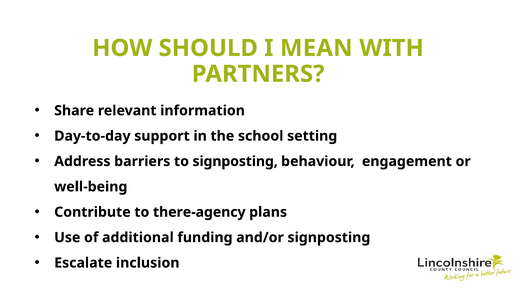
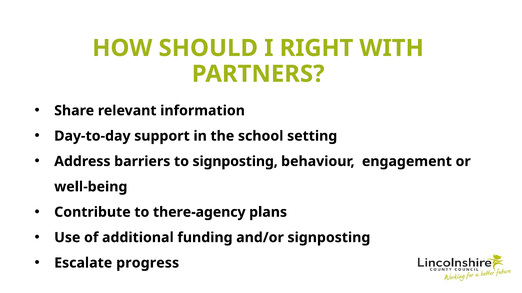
MEAN: MEAN -> RIGHT
inclusion: inclusion -> progress
